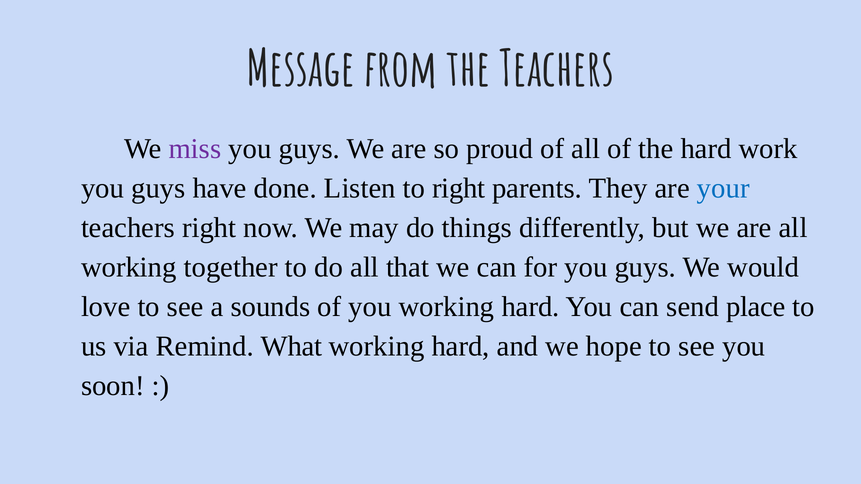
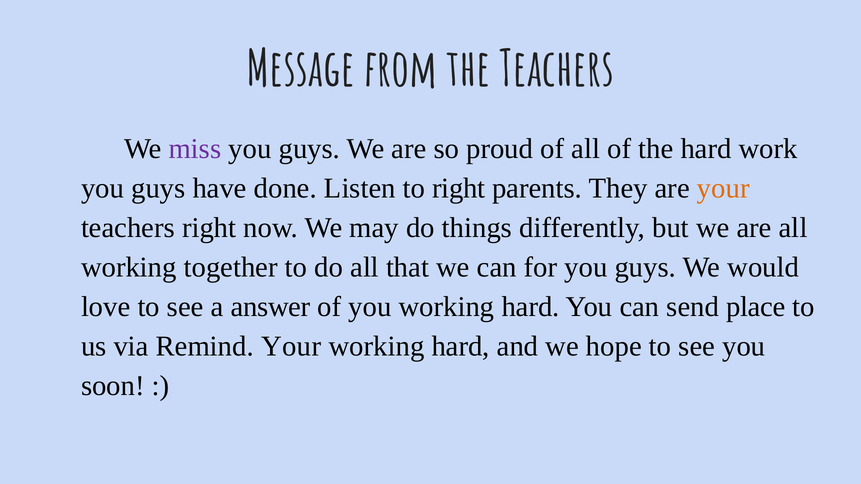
your at (723, 188) colour: blue -> orange
sounds: sounds -> answer
Remind What: What -> Your
